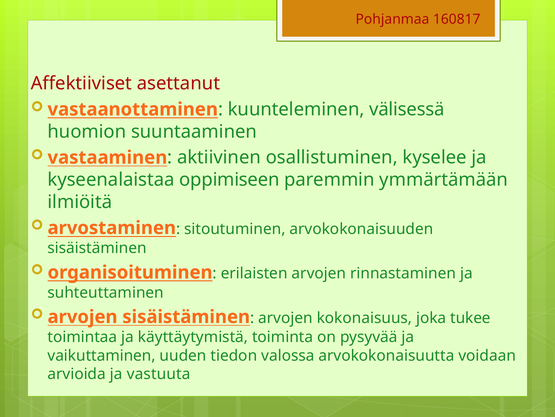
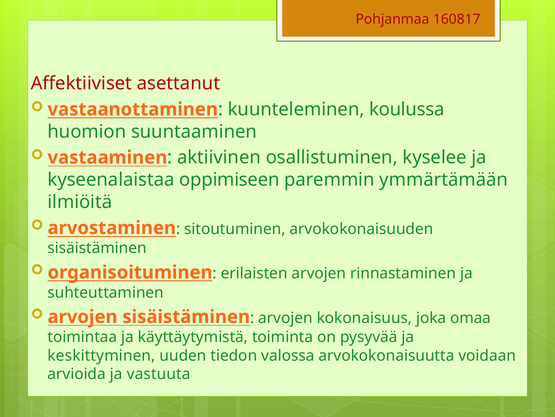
välisessä: välisessä -> koulussa
tukee: tukee -> omaa
vaikuttaminen: vaikuttaminen -> keskittyminen
